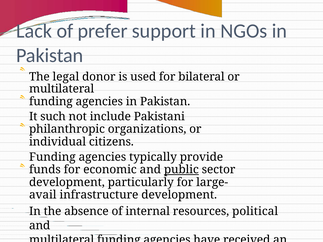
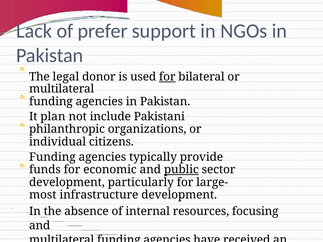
for at (167, 77) underline: none -> present
such: such -> plan
avail: avail -> most
political: political -> focusing
